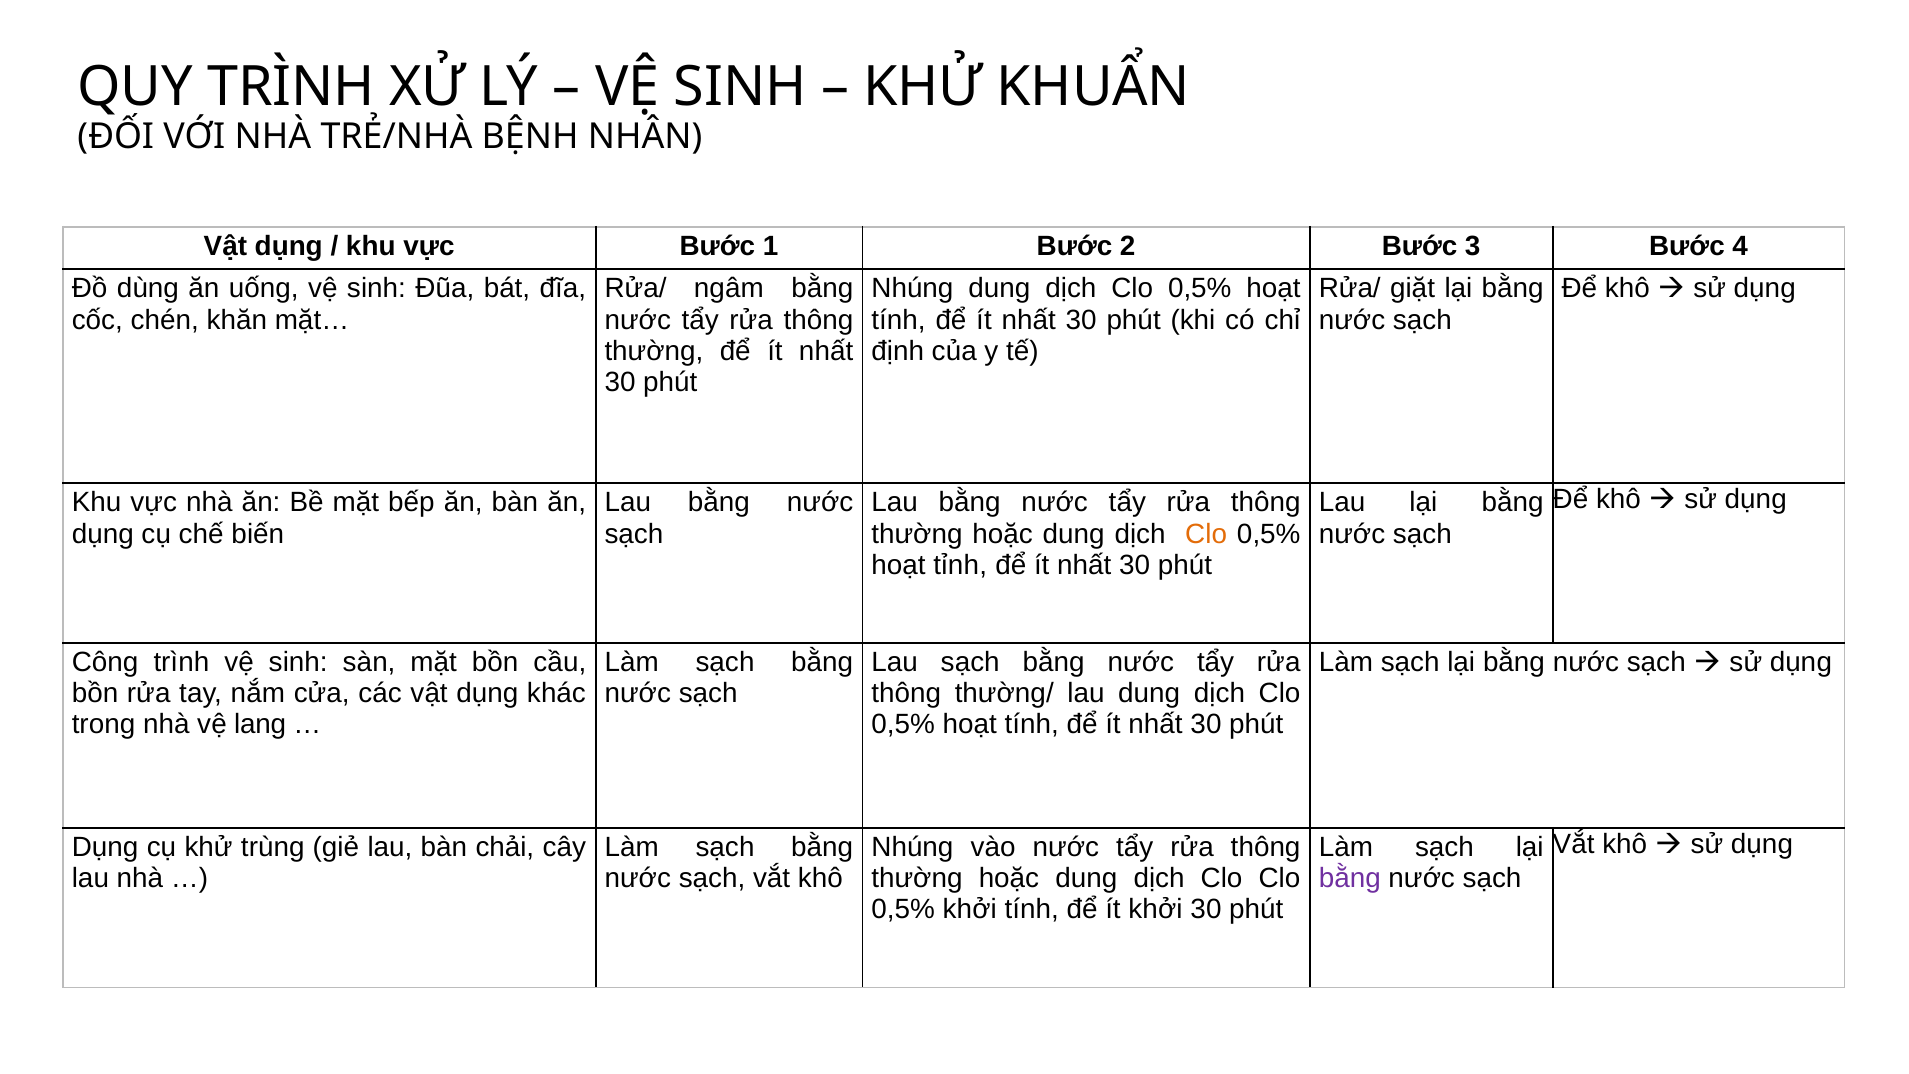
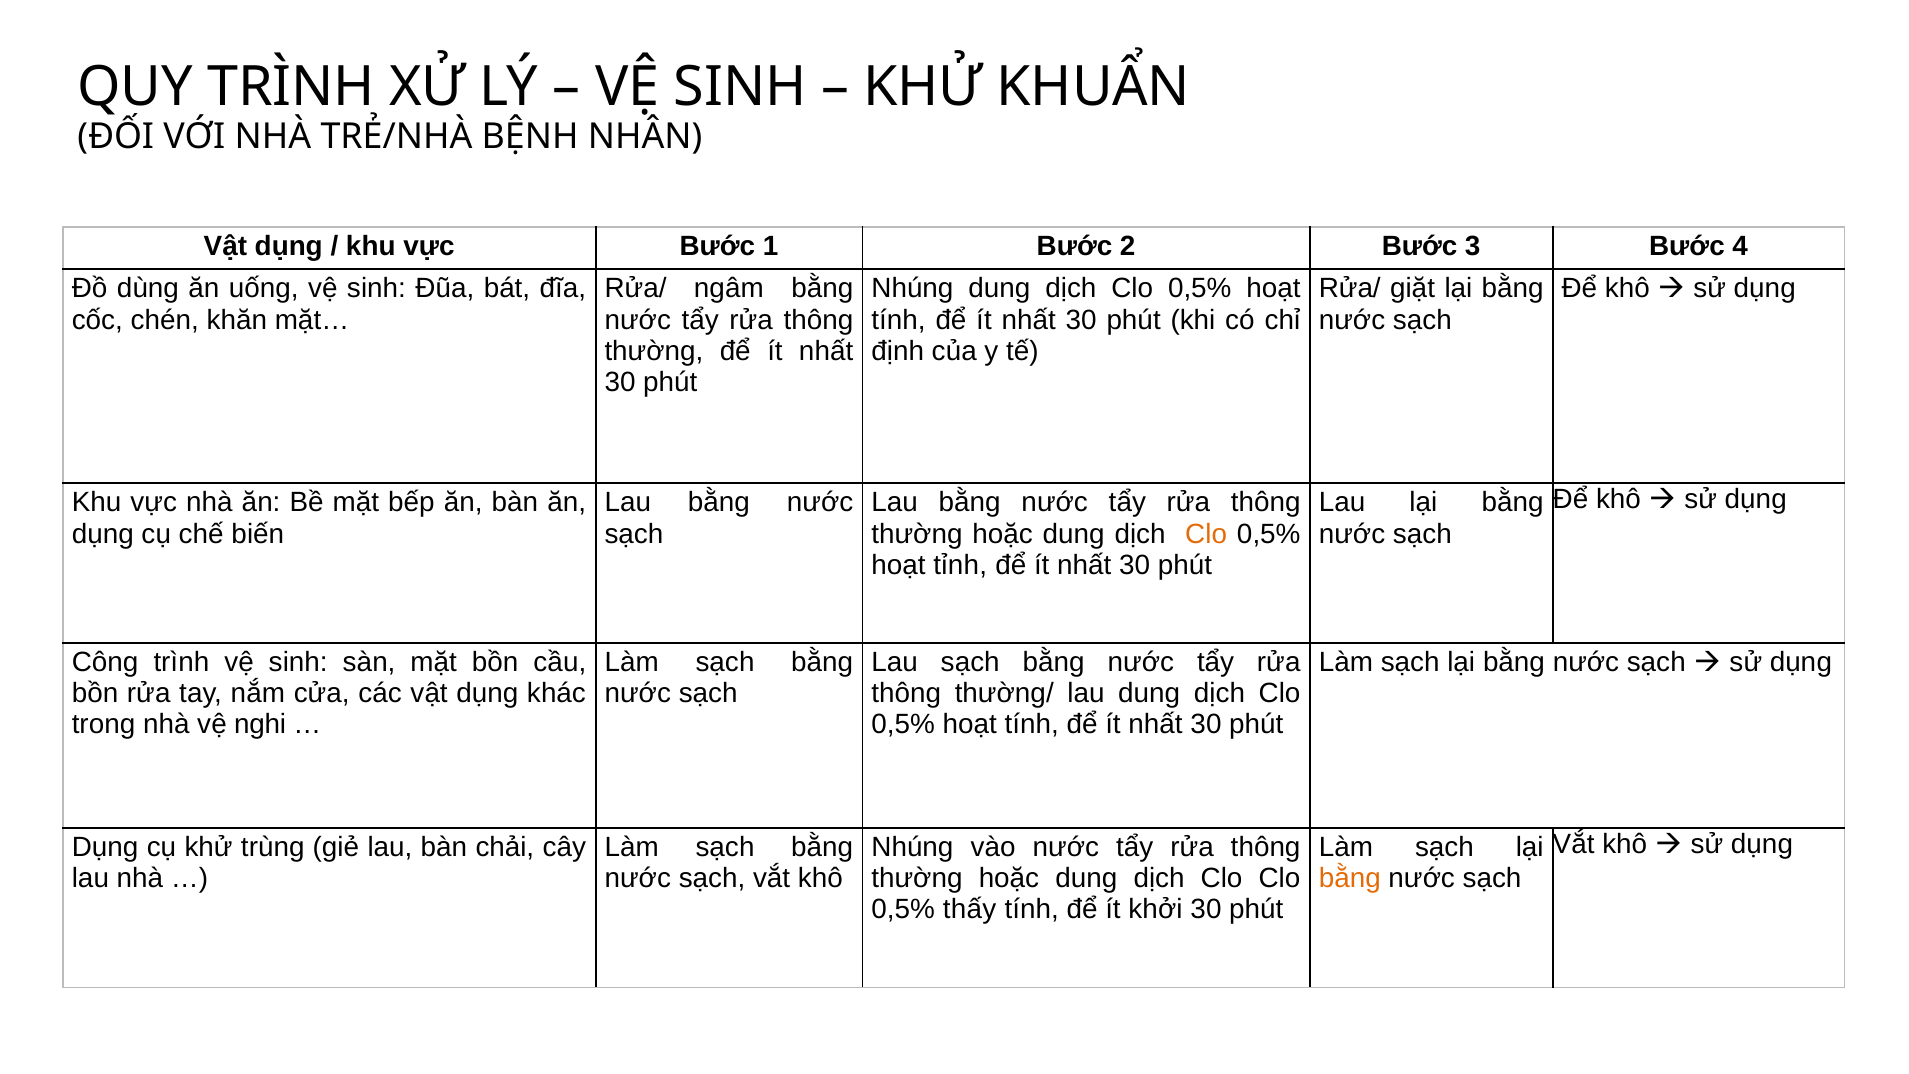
lang: lang -> nghi
bằng at (1350, 878) colour: purple -> orange
0,5% khởi: khởi -> thấy
